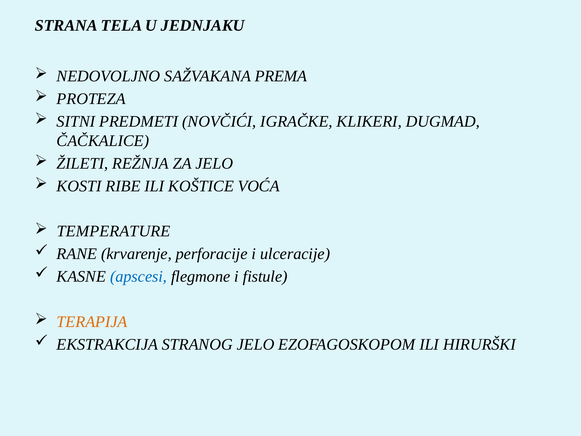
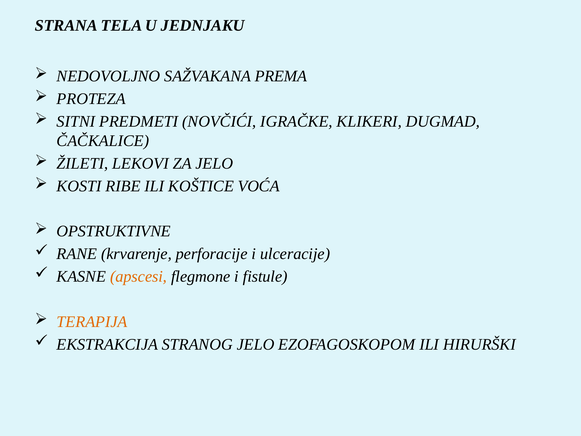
REŽNJA: REŽNJA -> LEKOVI
TEMPERATURE: TEMPERATURE -> OPSTRUKTIVNE
apscesi colour: blue -> orange
